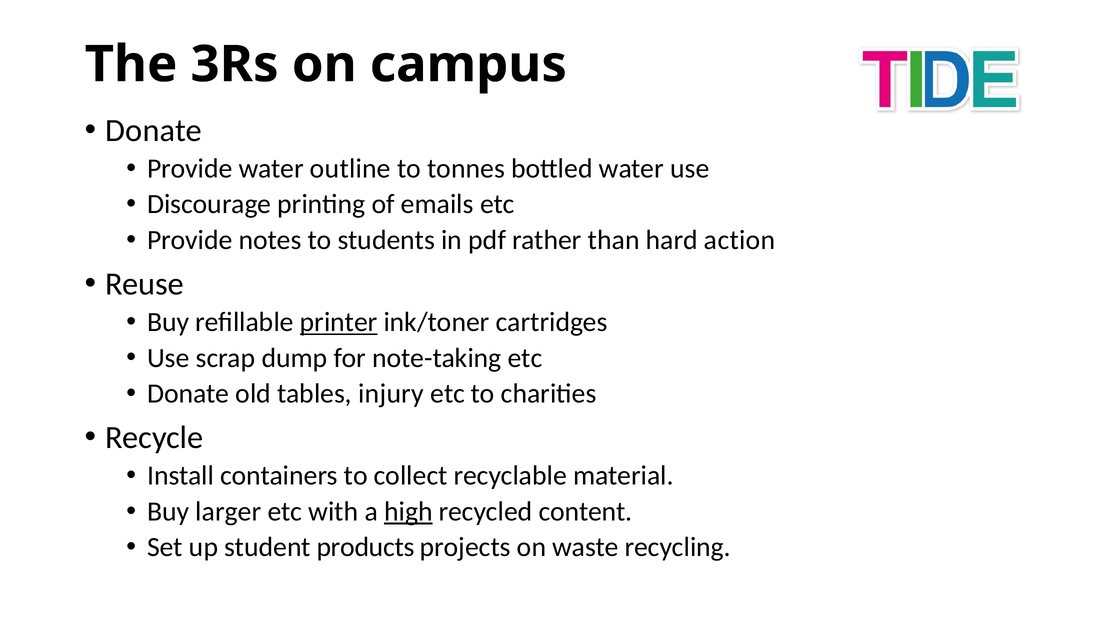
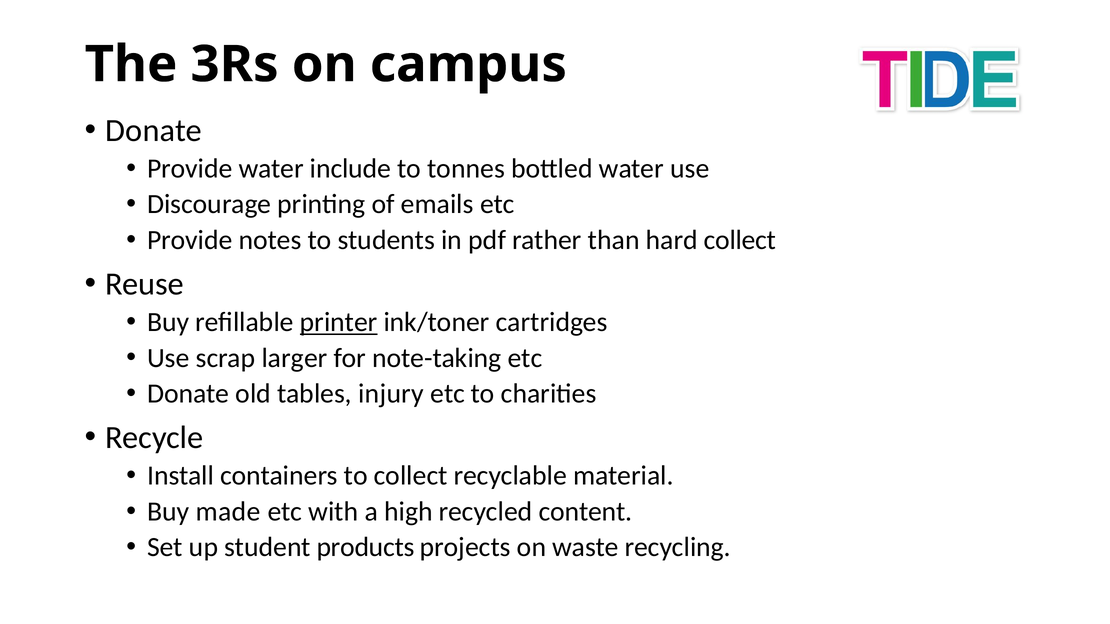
outline: outline -> include
hard action: action -> collect
dump: dump -> larger
larger: larger -> made
high underline: present -> none
